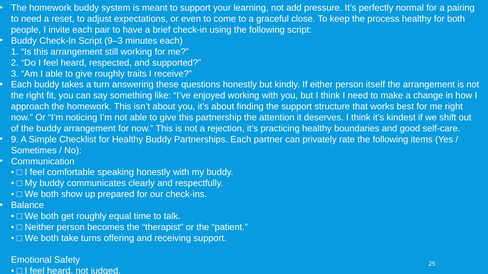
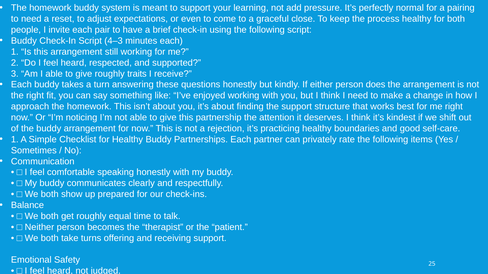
9–3: 9–3 -> 4–3
itself: itself -> does
9 at (15, 140): 9 -> 1
